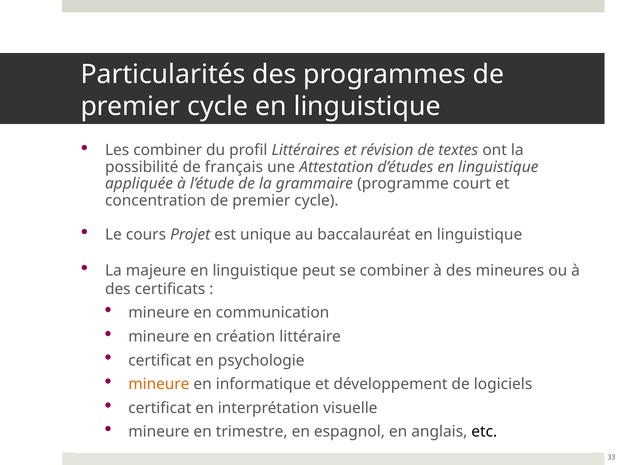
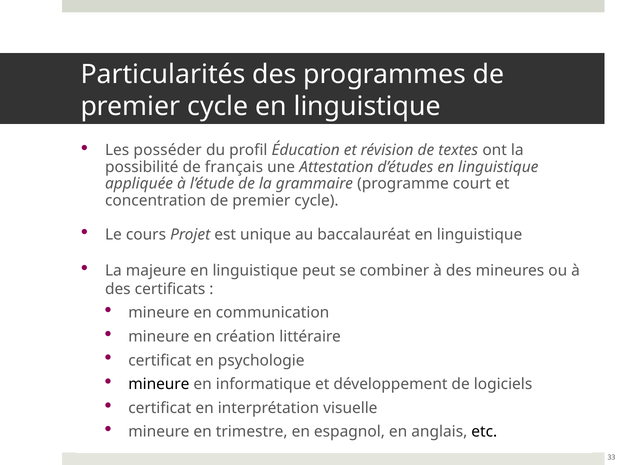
Les combiner: combiner -> posséder
Littéraires: Littéraires -> Éducation
mineure at (159, 384) colour: orange -> black
